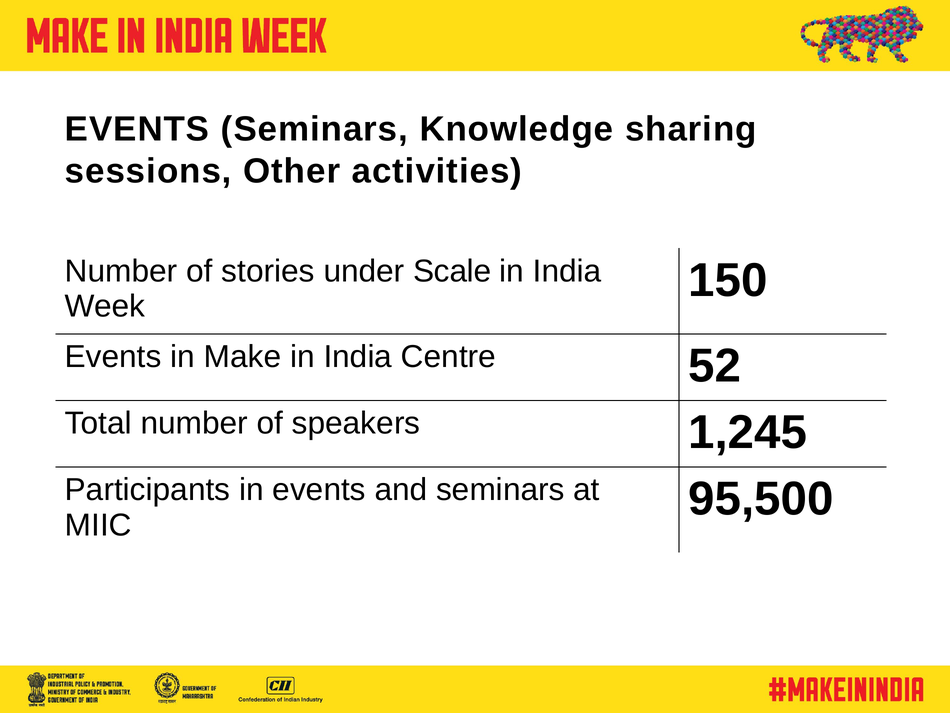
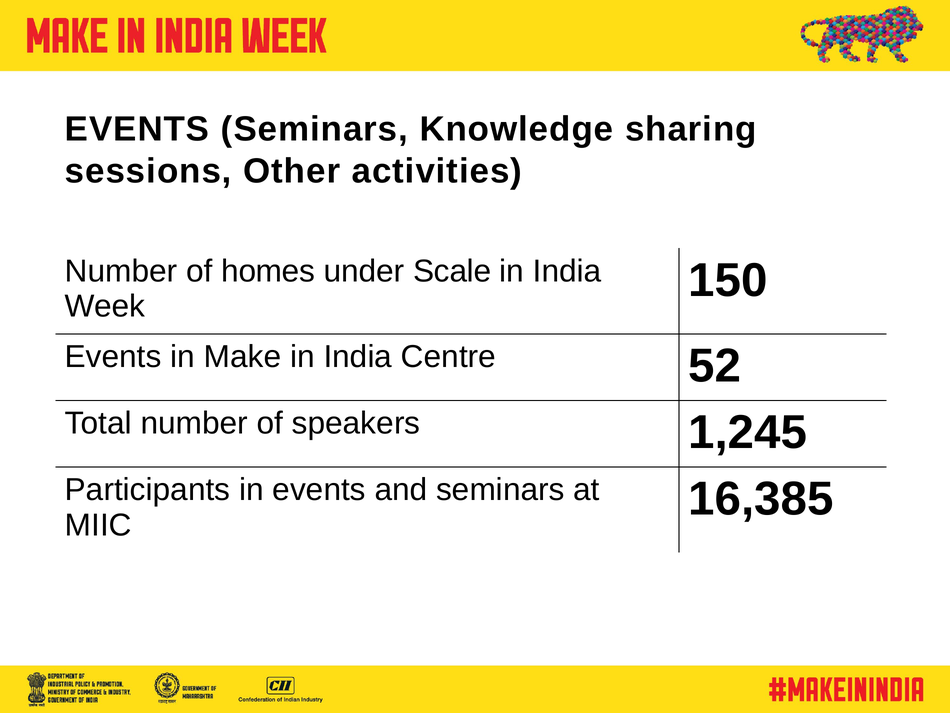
stories: stories -> homes
95,500: 95,500 -> 16,385
